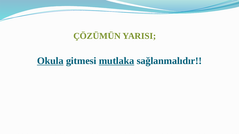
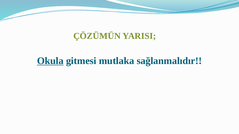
mutlaka underline: present -> none
